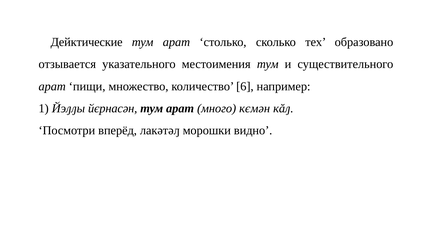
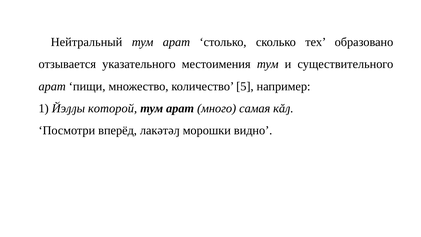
Дейктические: Дейктические -> Нейтральный
6: 6 -> 5
йєрнасəн: йєрнасəн -> которой
кємǝн: кємǝн -> самая
